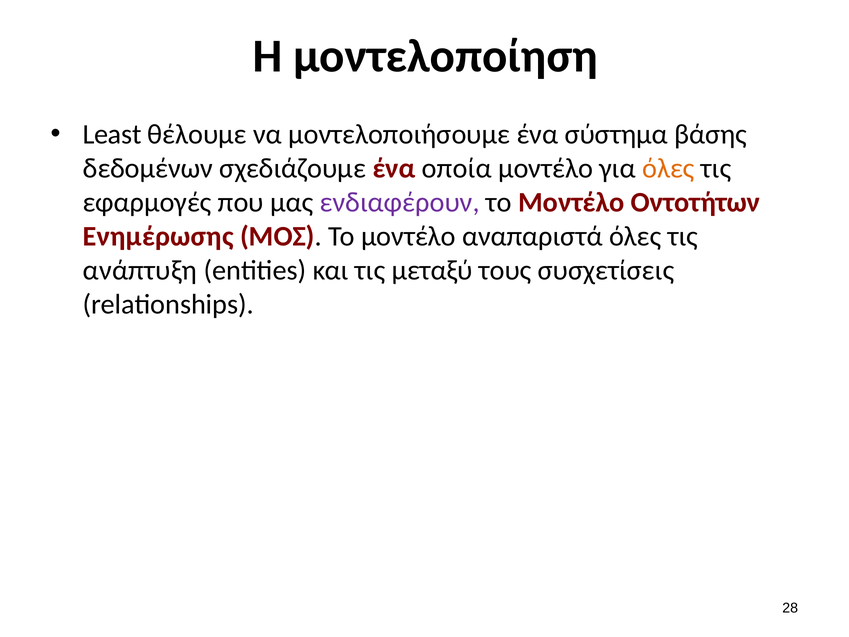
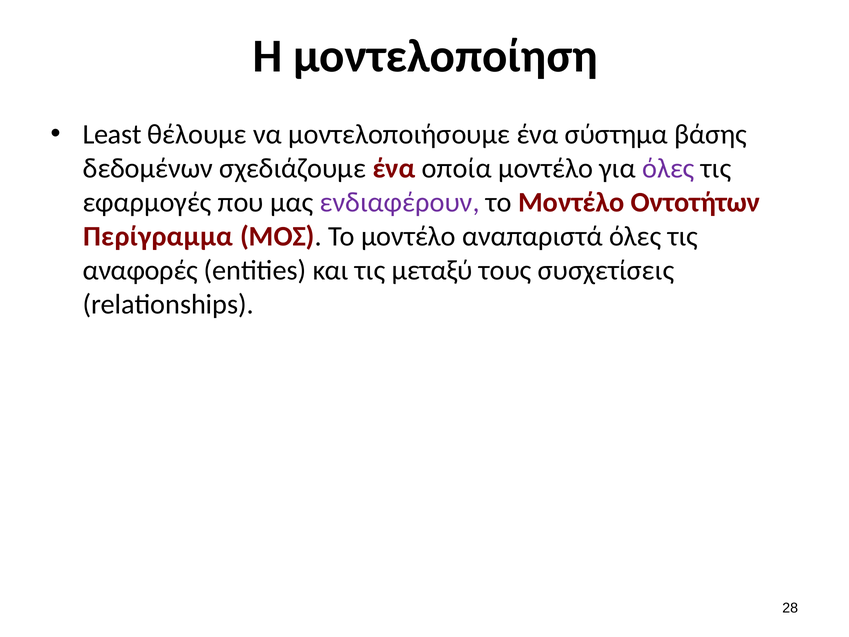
όλες at (668, 168) colour: orange -> purple
Ενημέρωσης: Ενημέρωσης -> Περίγραμμα
ανάπτυξη: ανάπτυξη -> αναφορές
